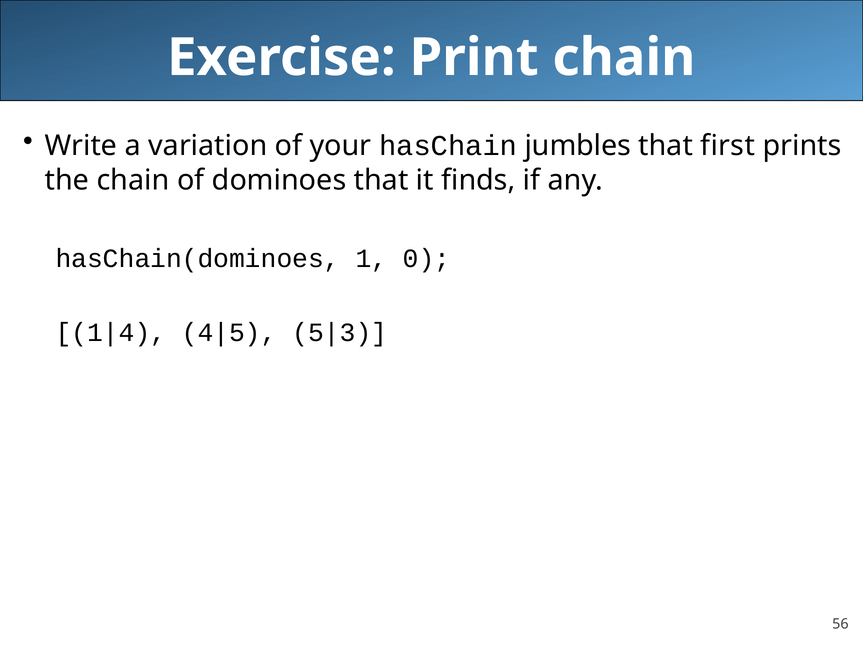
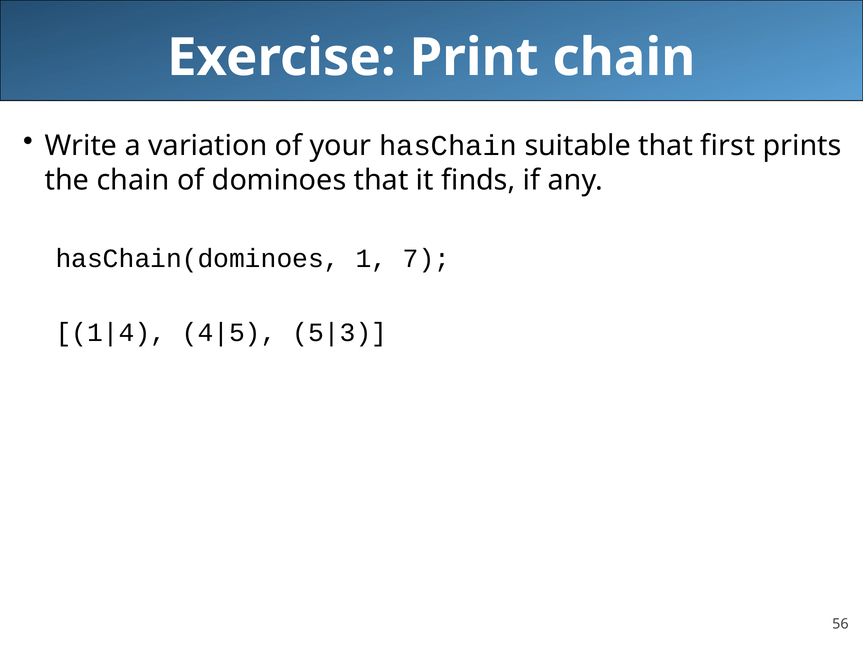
jumbles: jumbles -> suitable
0: 0 -> 7
